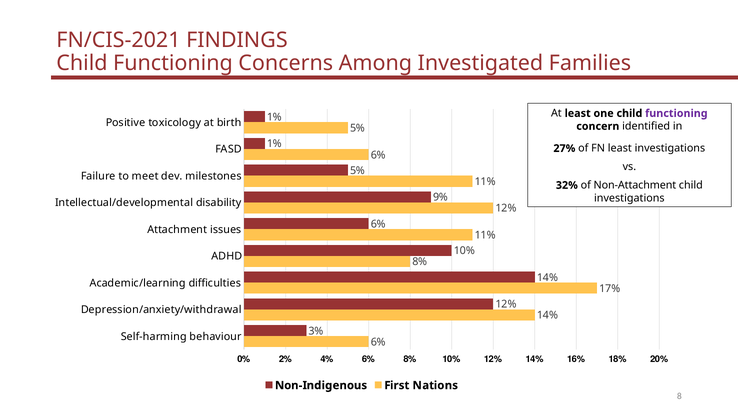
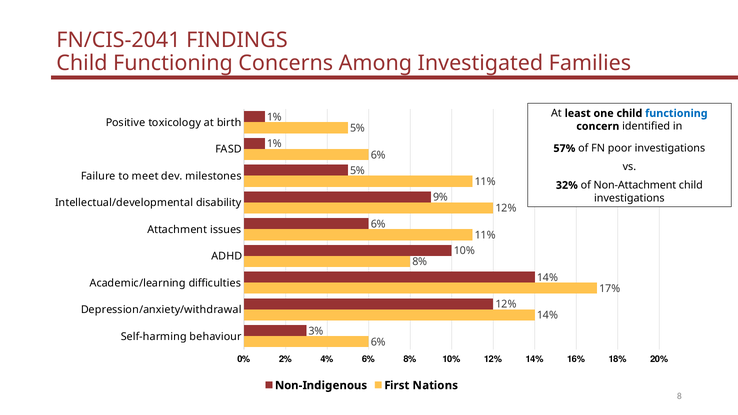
FN/CIS-2021: FN/CIS-2021 -> FN/CIS-2041
functioning at (676, 113) colour: purple -> blue
27%: 27% -> 57%
FN least: least -> poor
